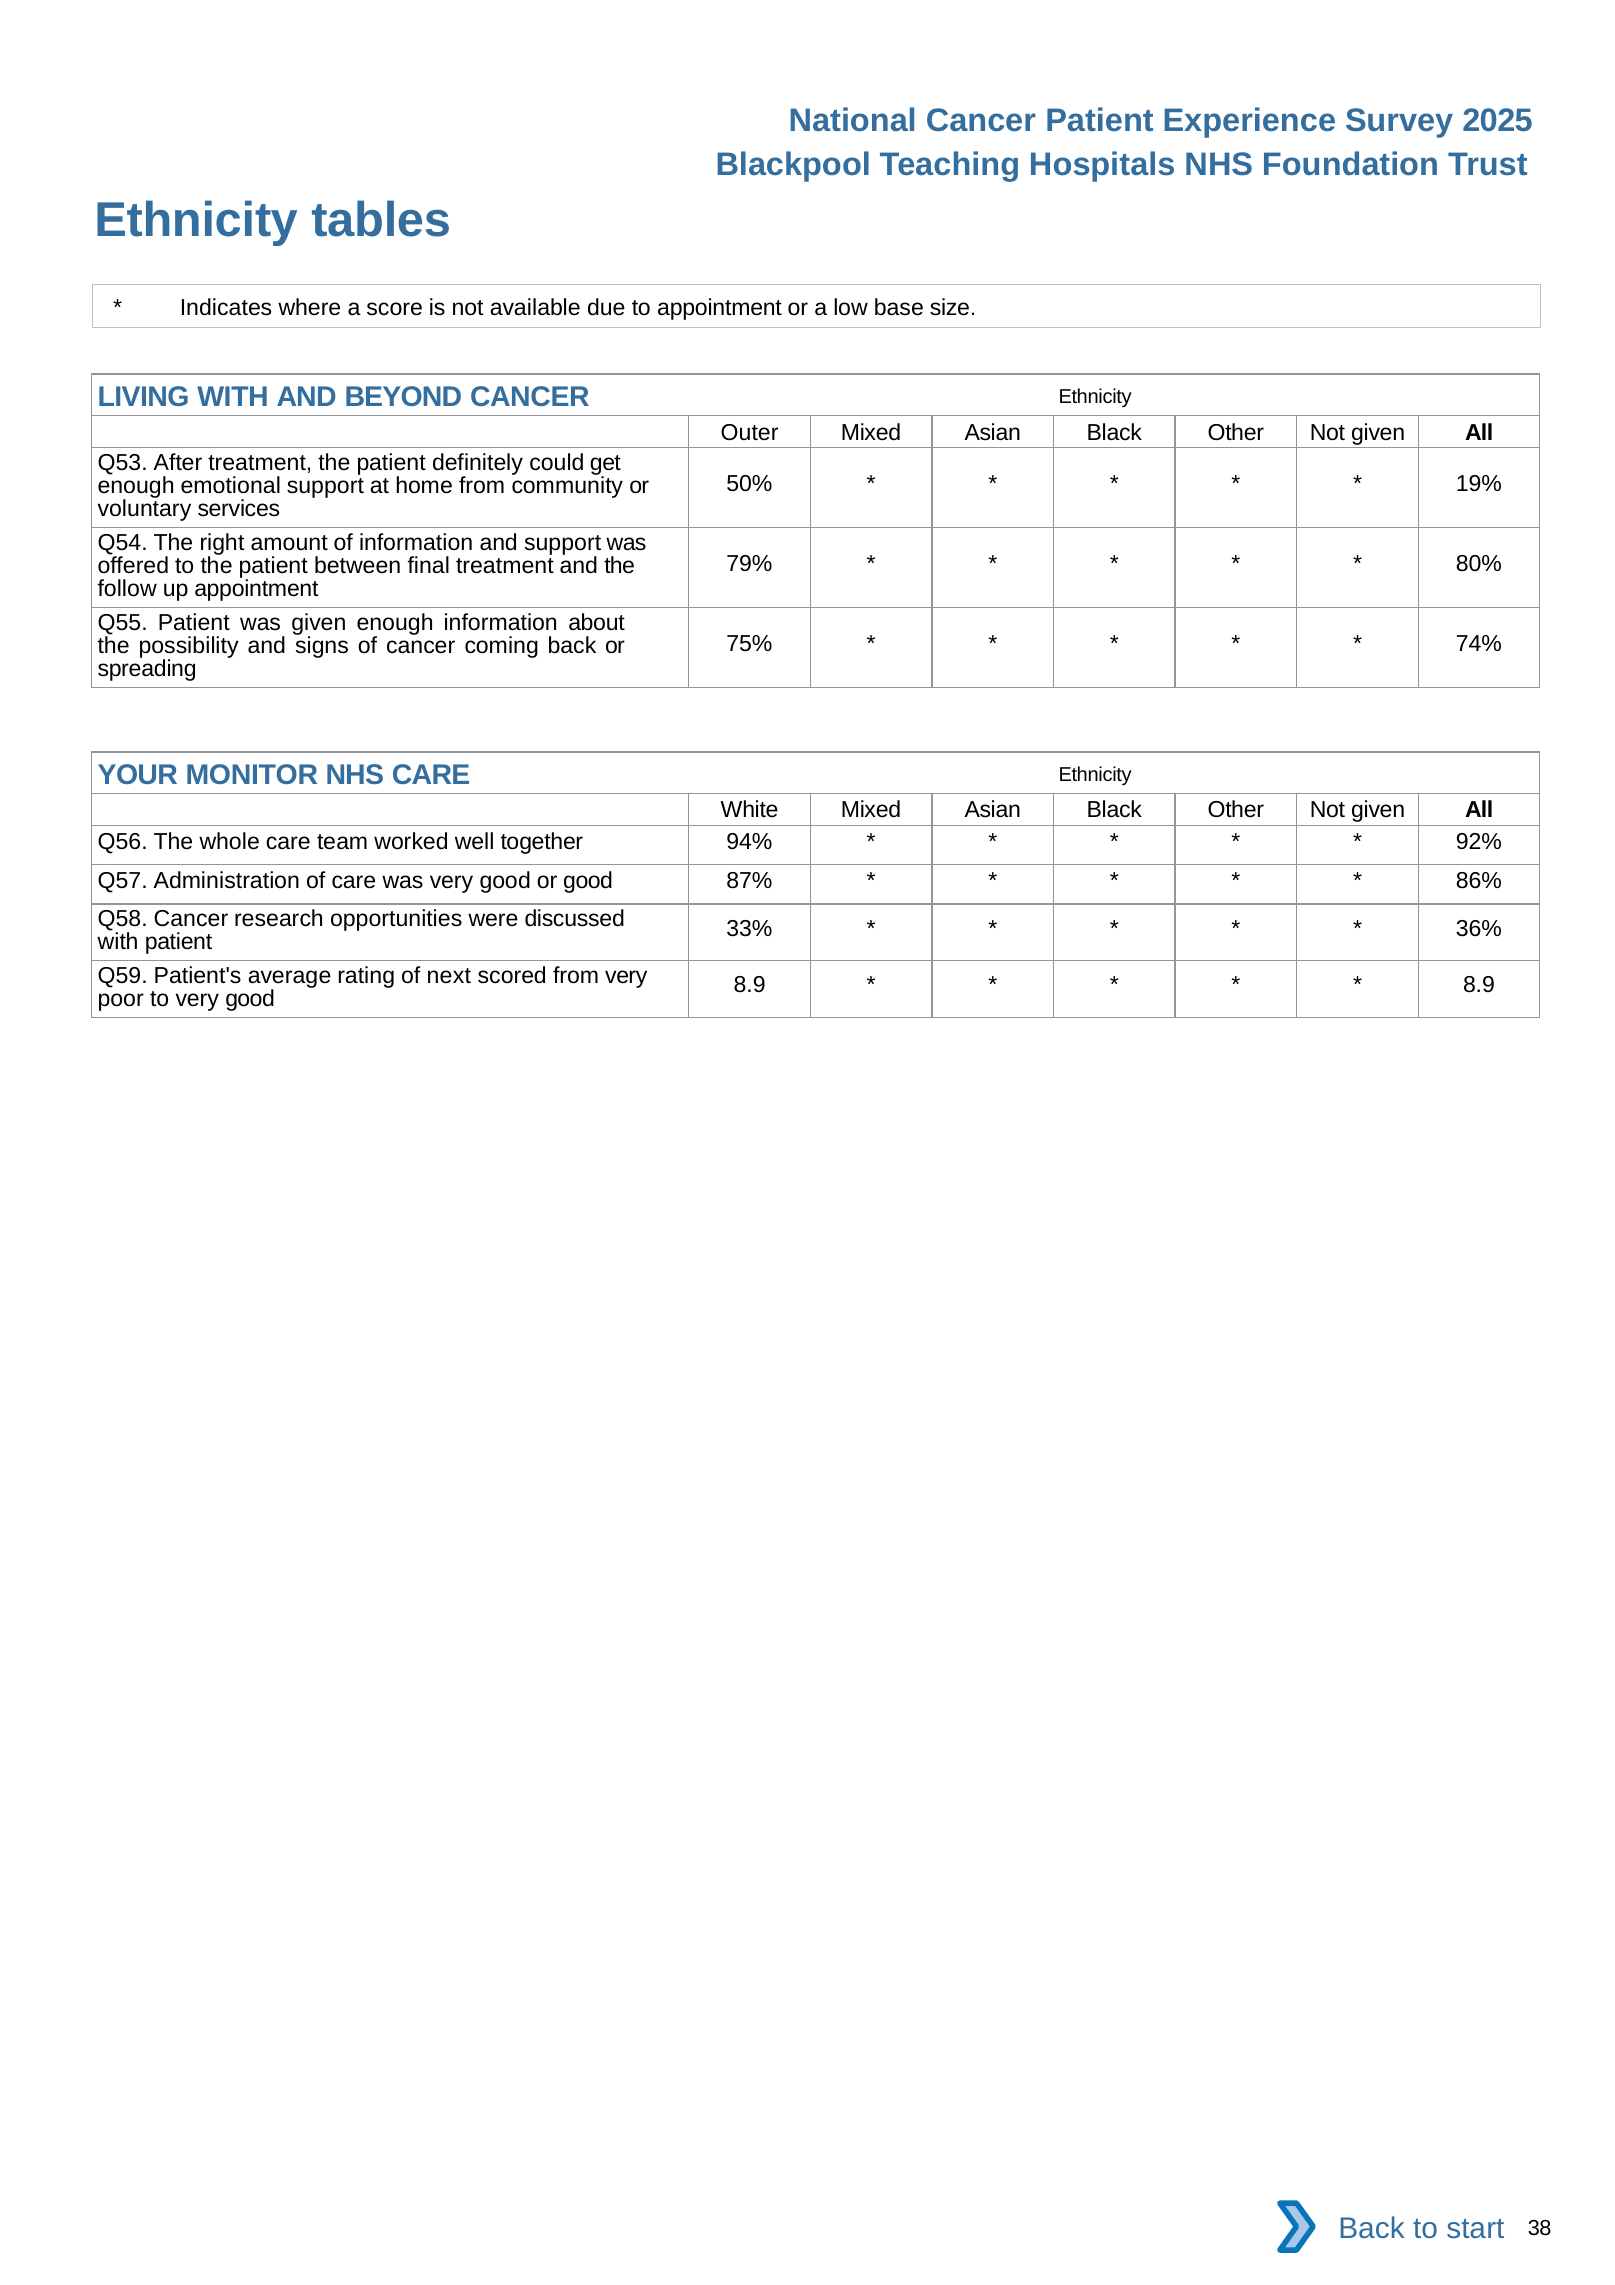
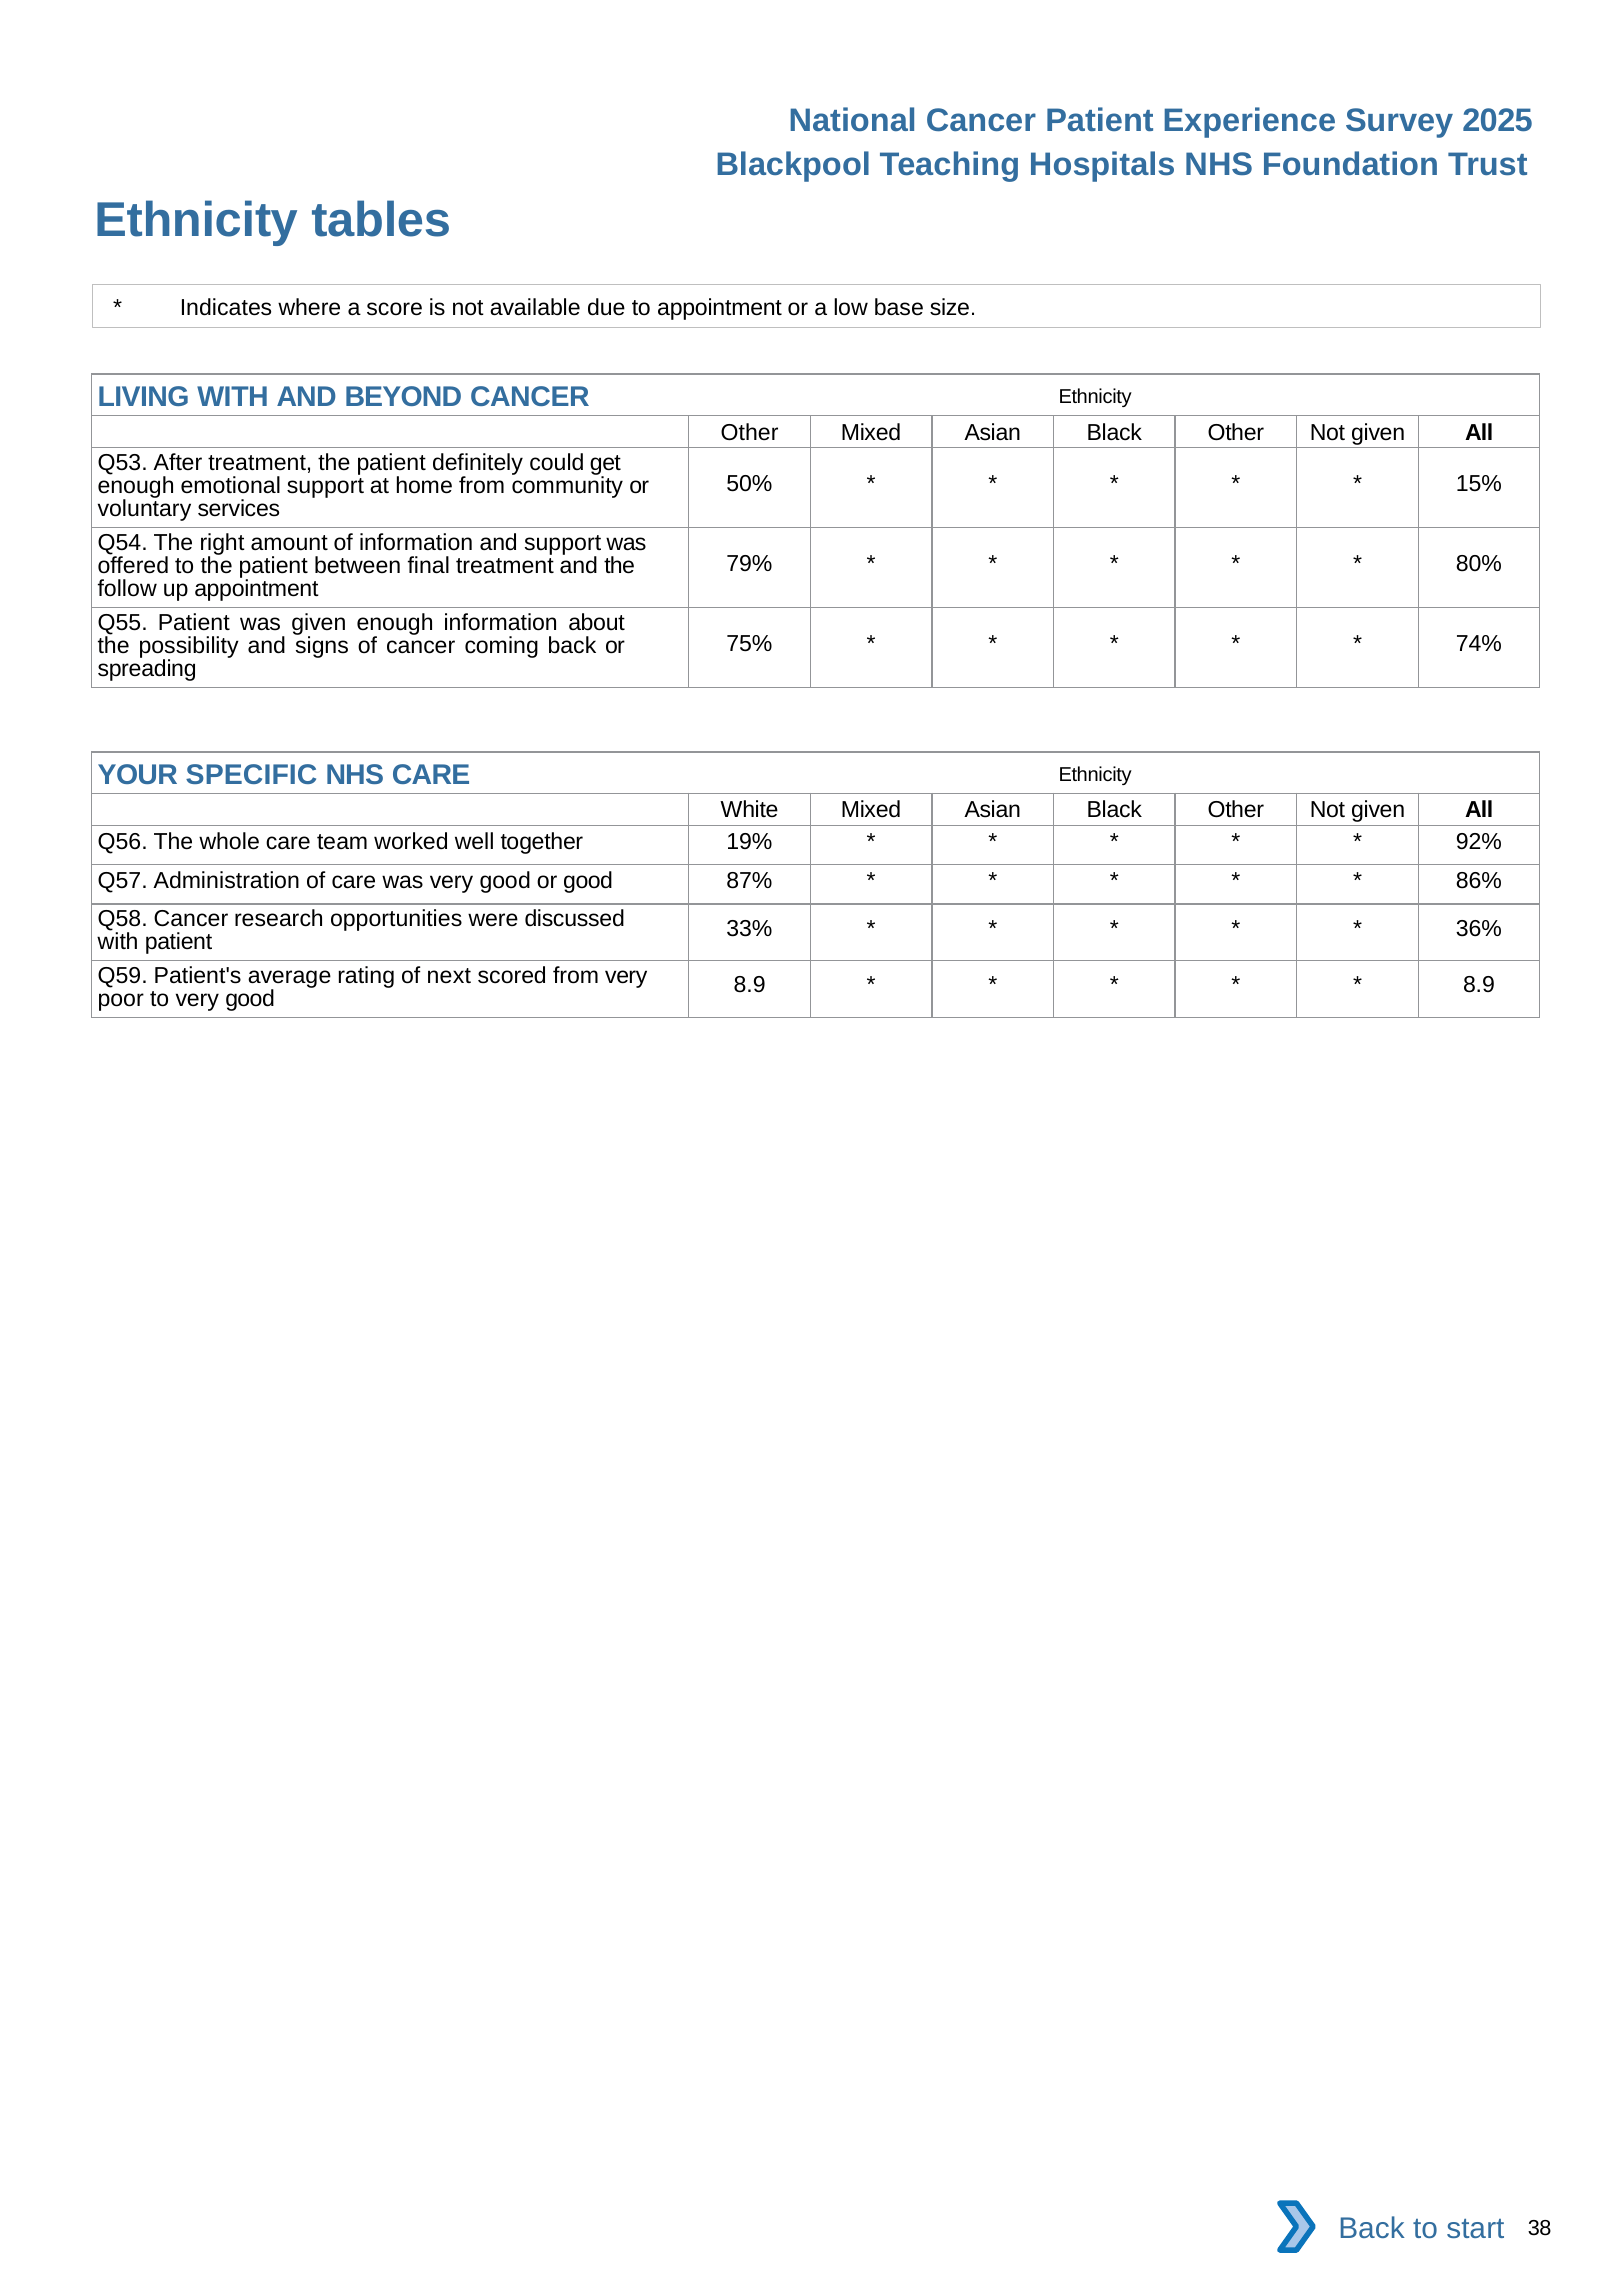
Outer at (750, 433): Outer -> Other
19%: 19% -> 15%
MONITOR: MONITOR -> SPECIFIC
94%: 94% -> 19%
